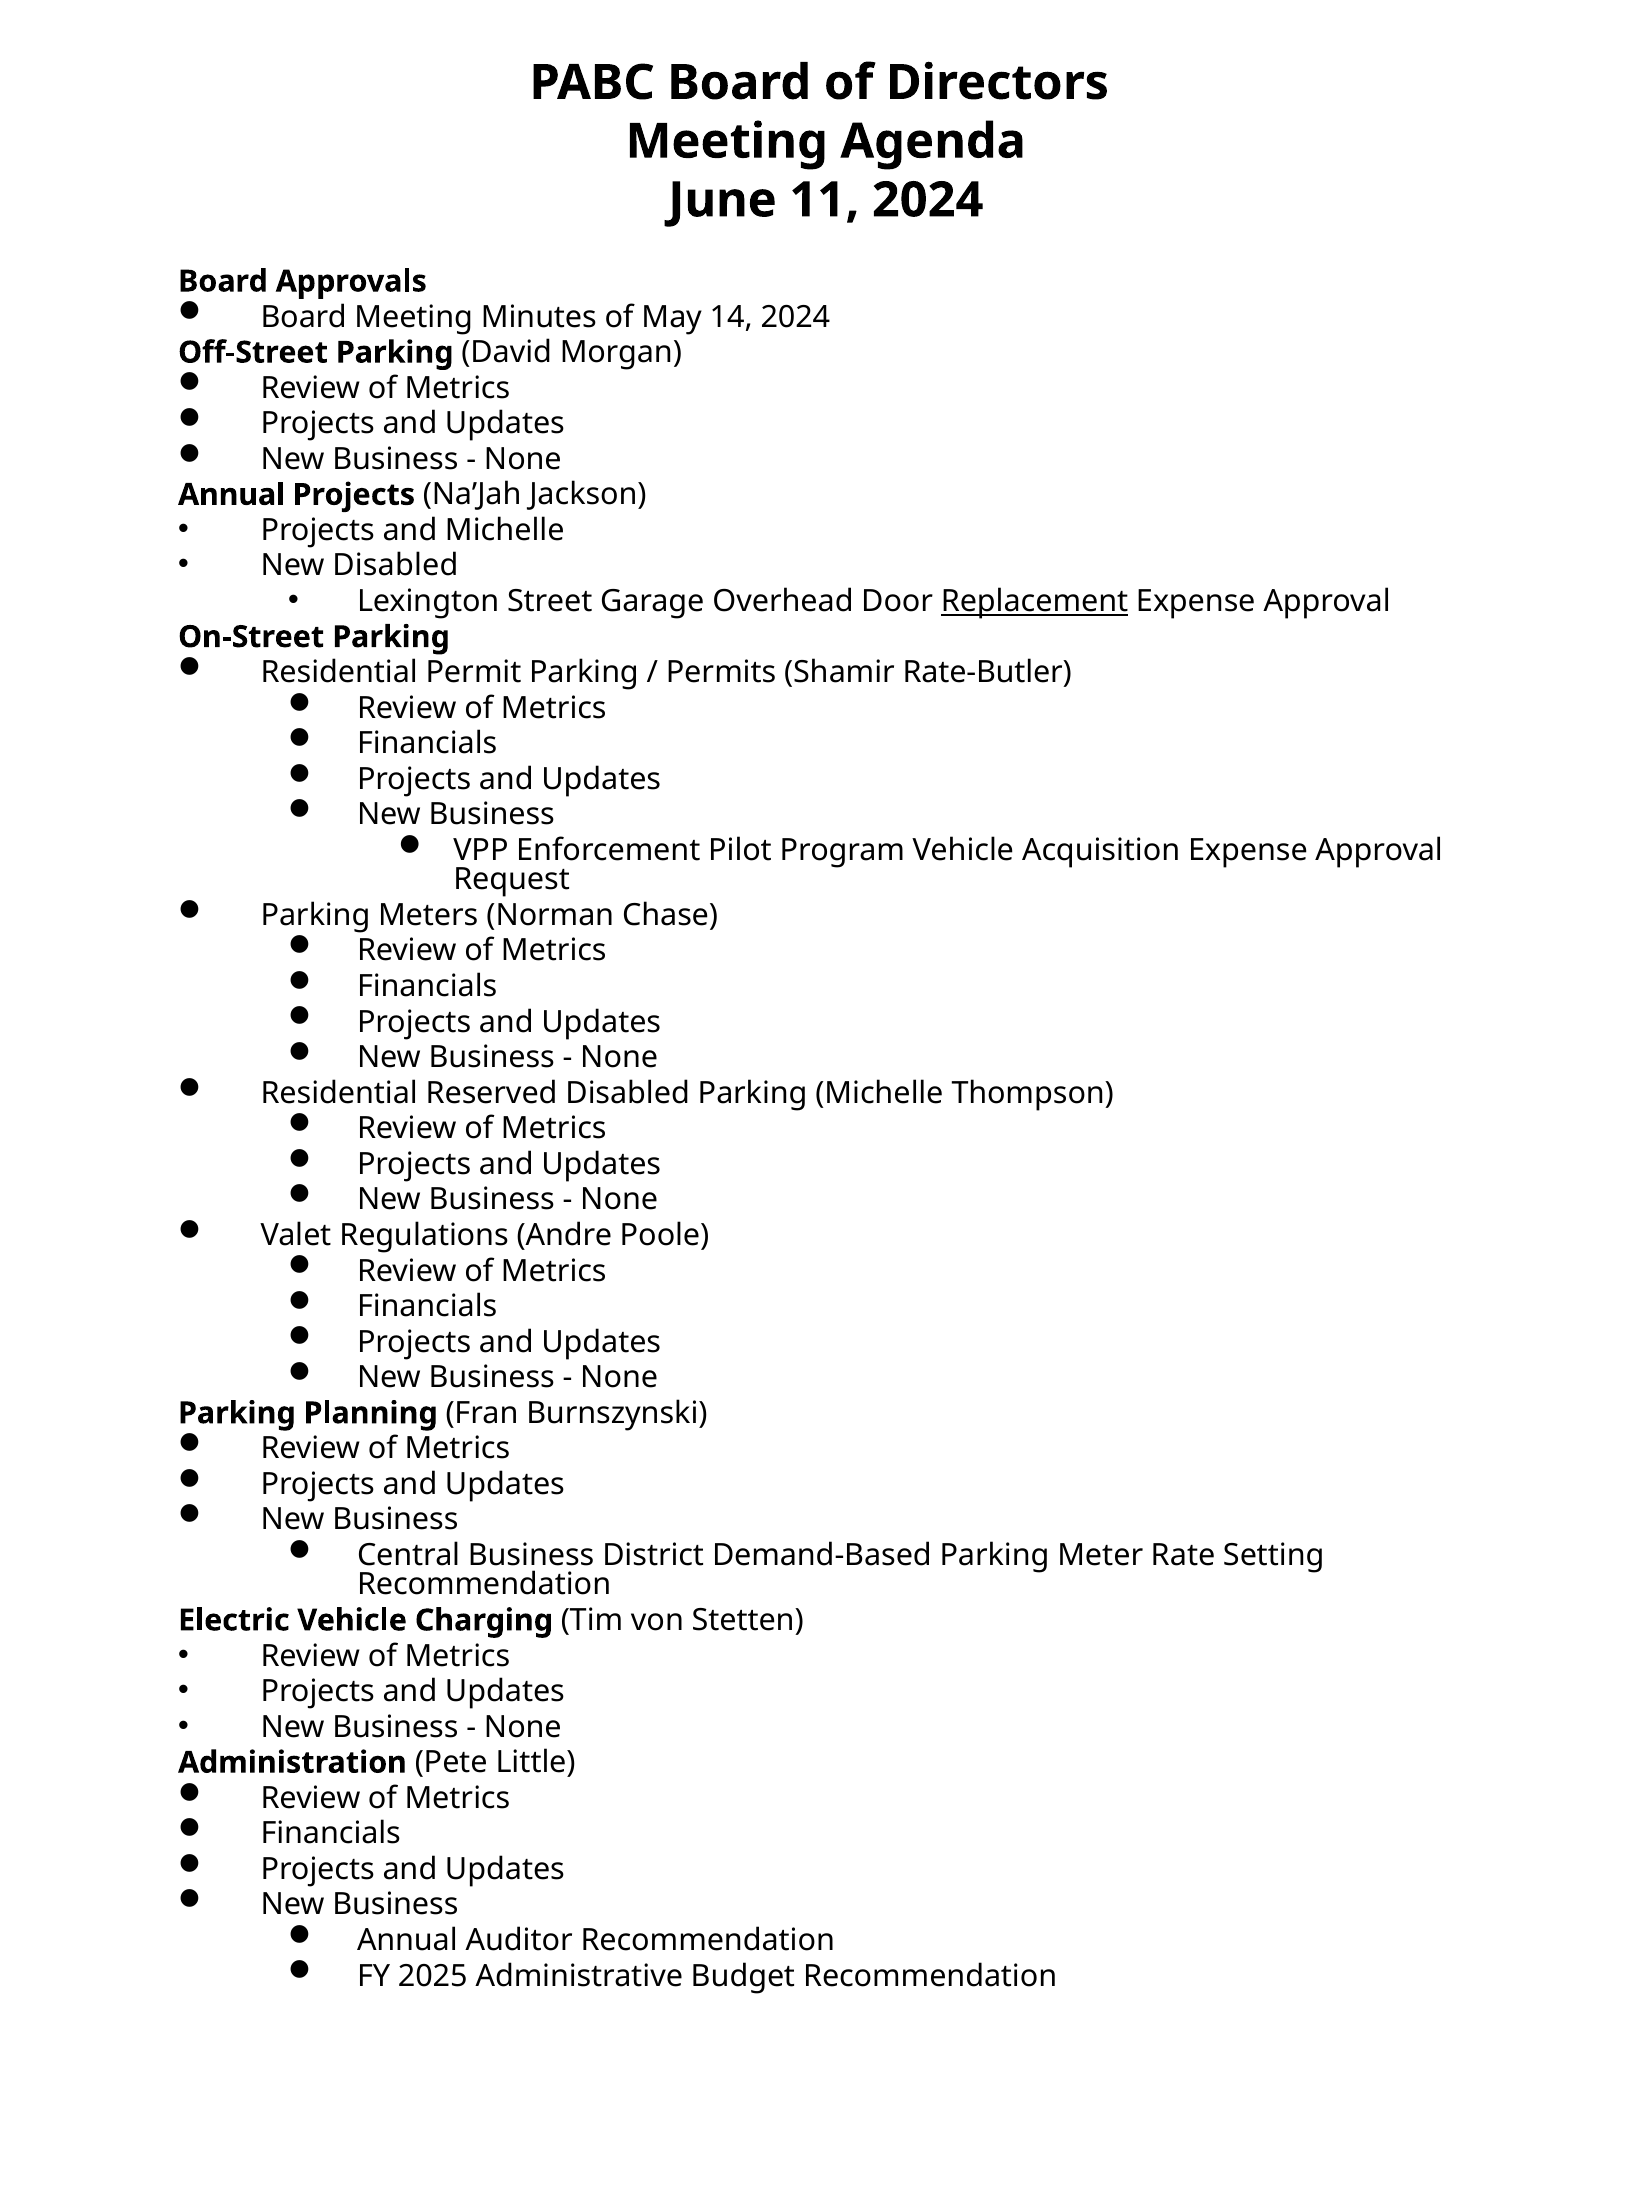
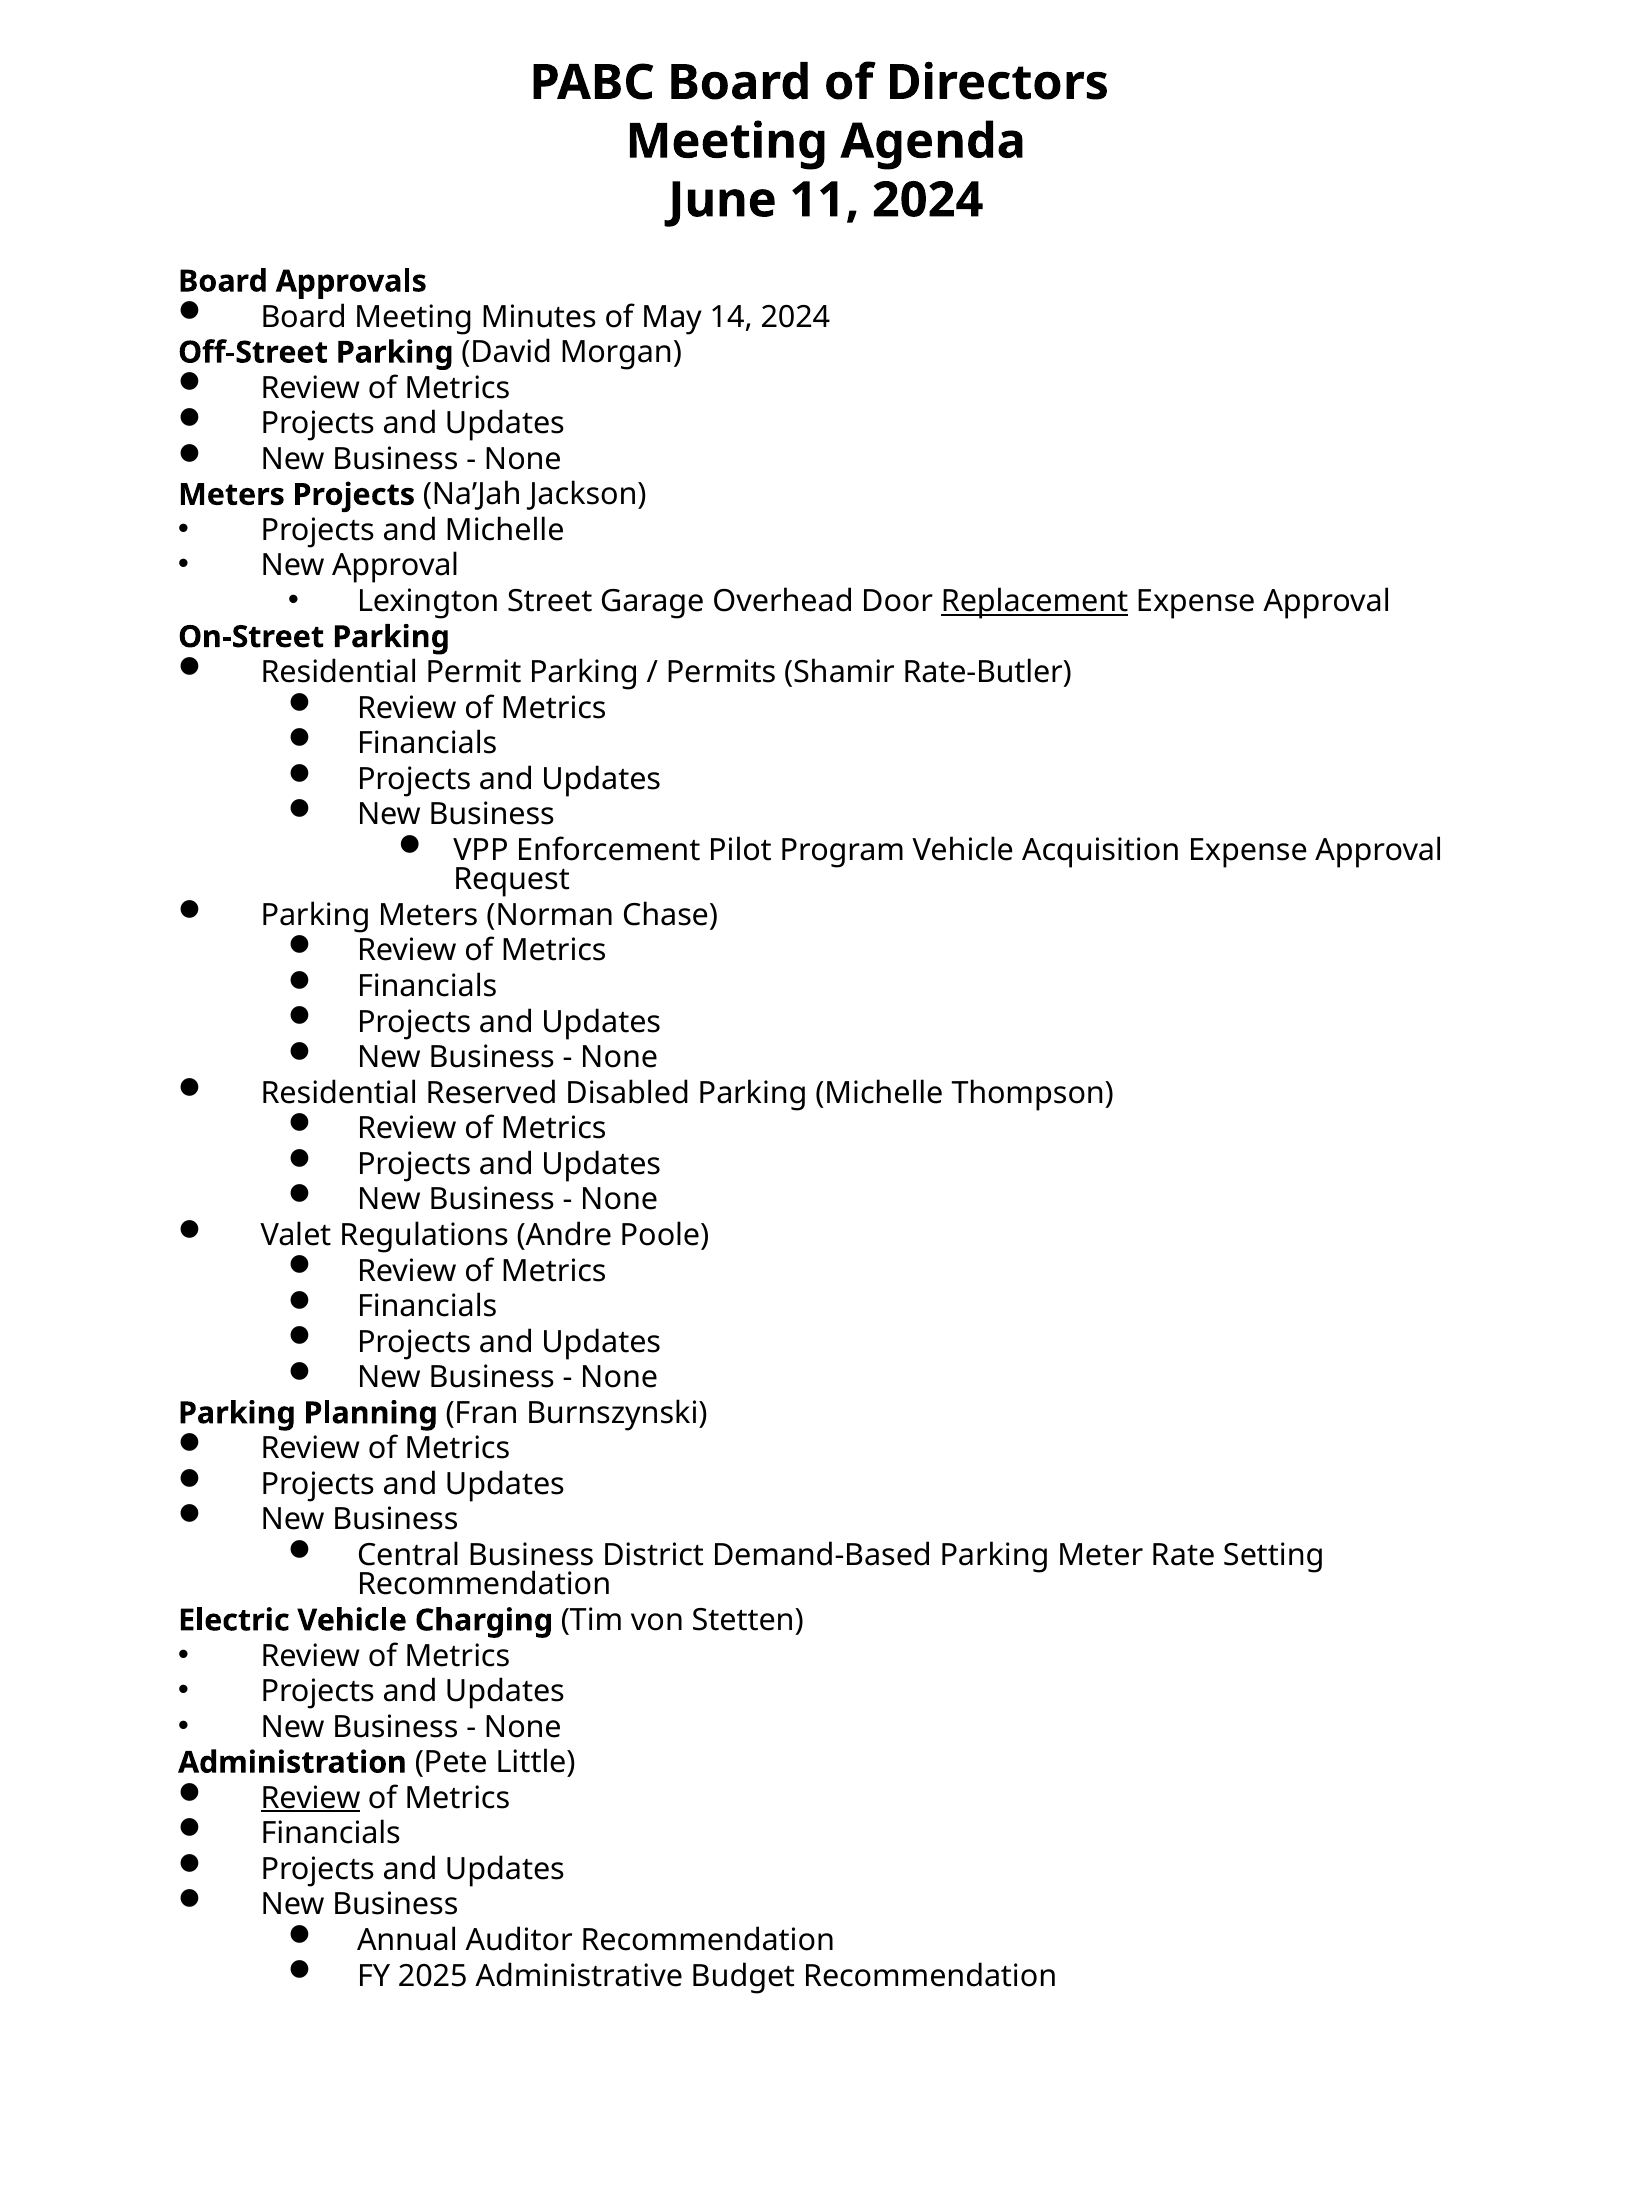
Annual at (232, 495): Annual -> Meters
New Disabled: Disabled -> Approval
Review at (311, 1798) underline: none -> present
